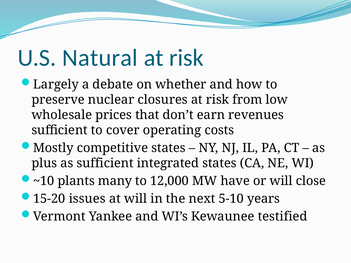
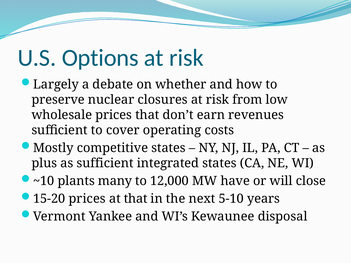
Natural: Natural -> Options
15-20 issues: issues -> prices
at will: will -> that
testified: testified -> disposal
